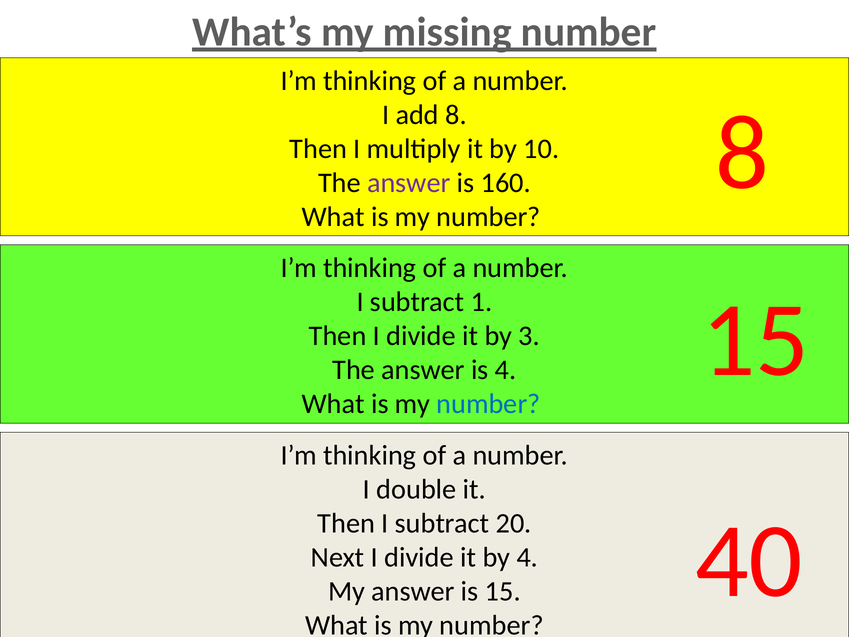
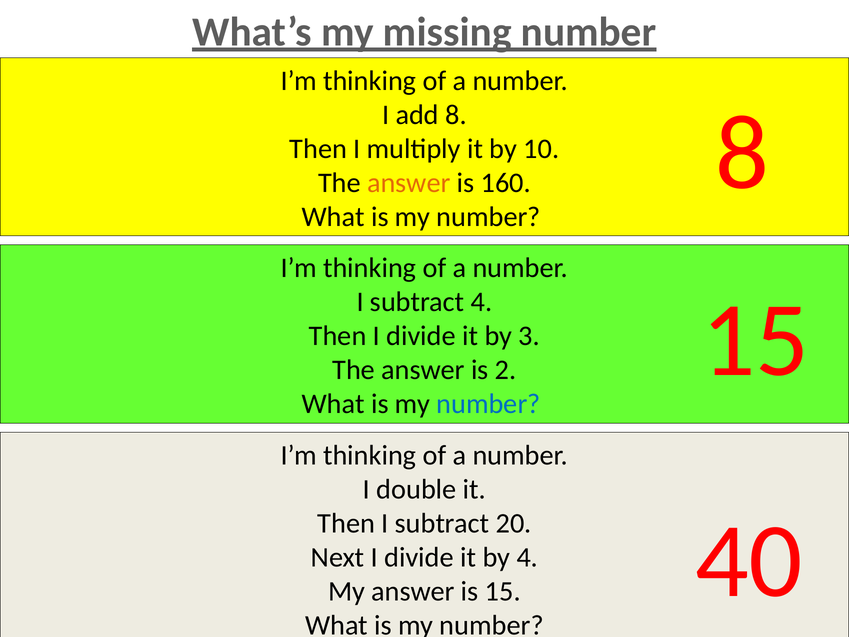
answer at (409, 183) colour: purple -> orange
subtract 1: 1 -> 4
is 4: 4 -> 2
